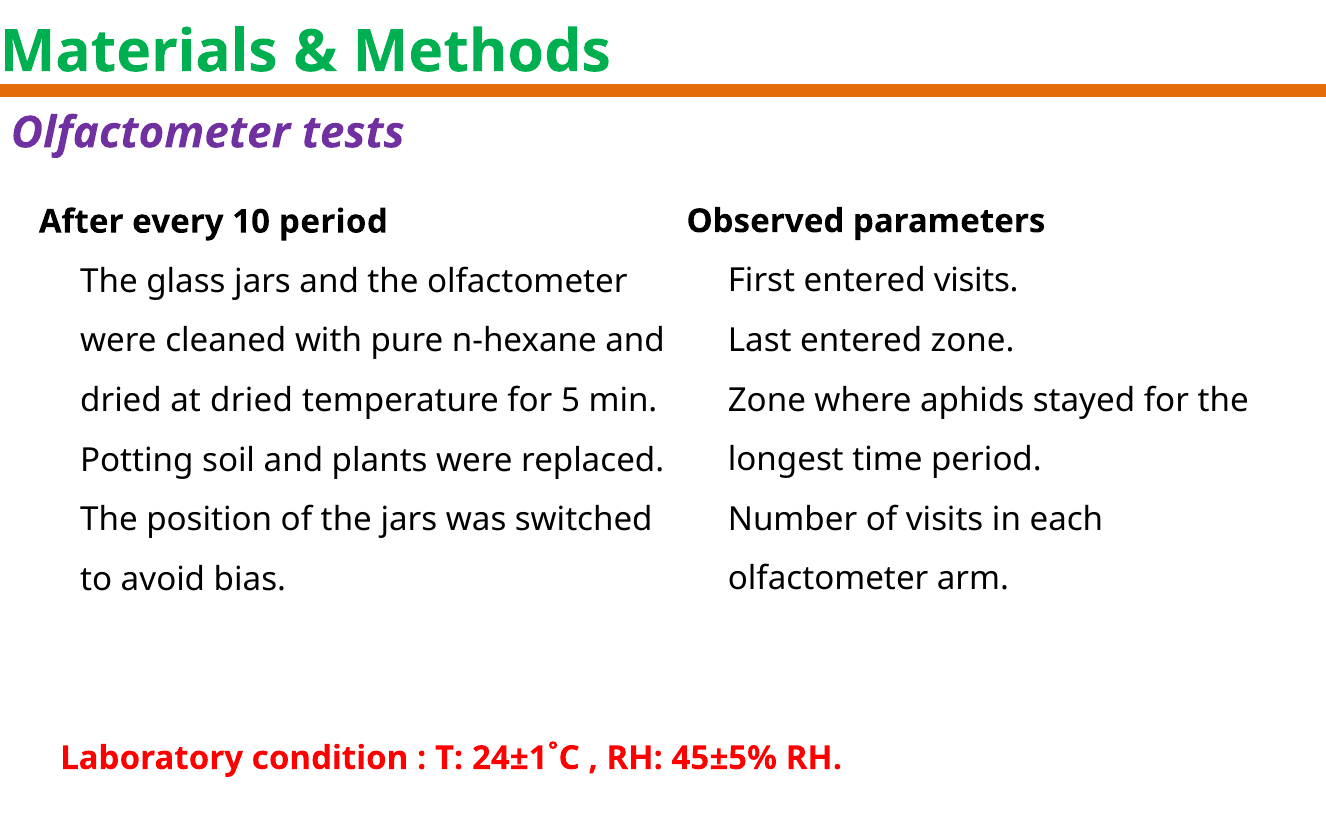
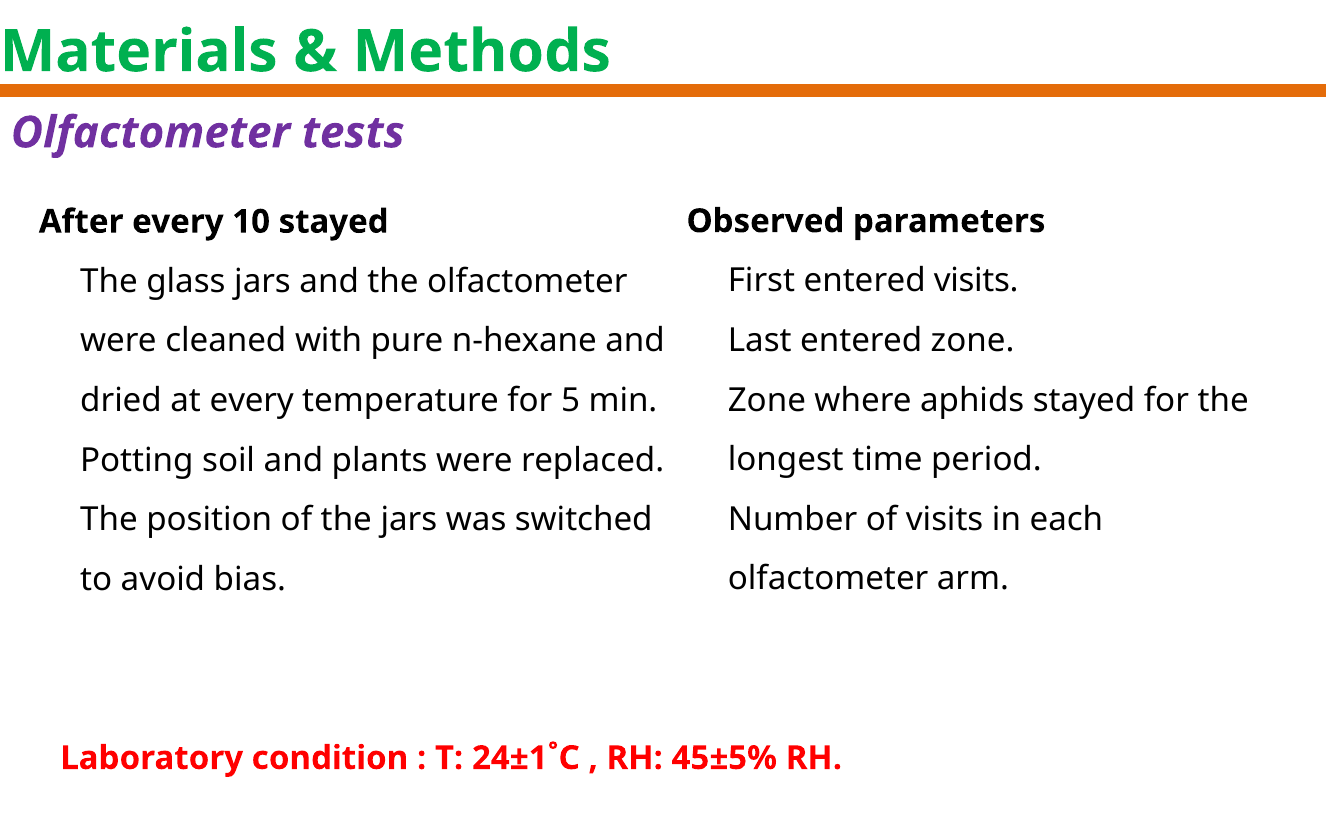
10 period: period -> stayed
at dried: dried -> every
